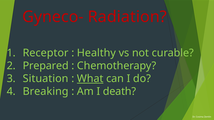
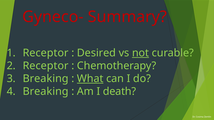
Radiation: Radiation -> Summary
Healthy: Healthy -> Desired
not underline: none -> present
Prepared at (46, 66): Prepared -> Receptor
Situation at (46, 79): Situation -> Breaking
